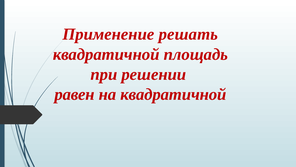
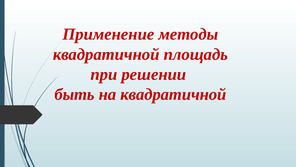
решать: решать -> методы
равен: равен -> быть
